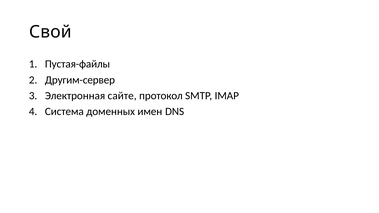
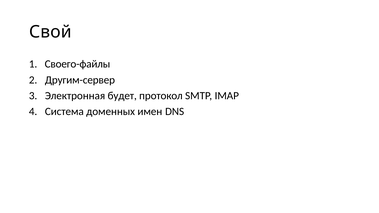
Пустая-файлы: Пустая-файлы -> Своего-файлы
сайте: сайте -> будет
